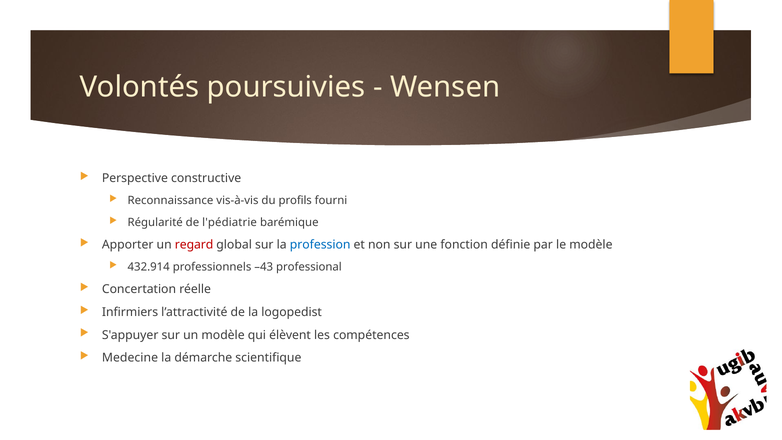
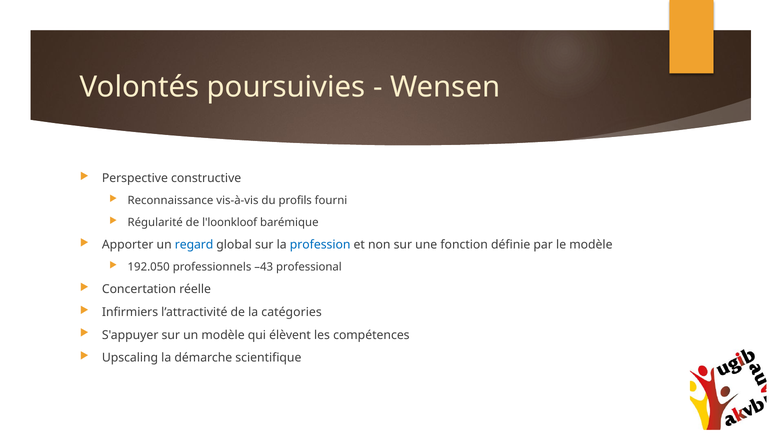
l'pédiatrie: l'pédiatrie -> l'loonkloof
regard colour: red -> blue
432.914: 432.914 -> 192.050
logopedist: logopedist -> catégories
Medecine: Medecine -> Upscaling
